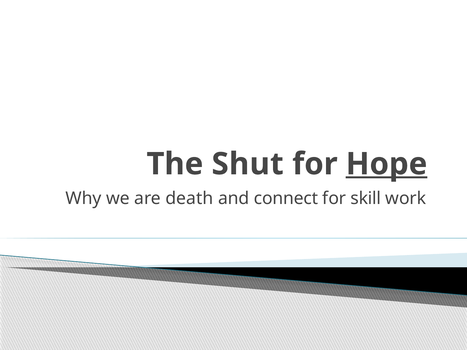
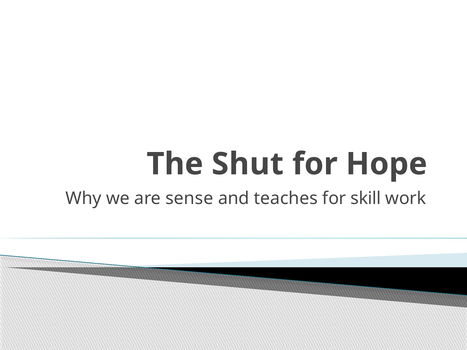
Hope underline: present -> none
death: death -> sense
connect: connect -> teaches
